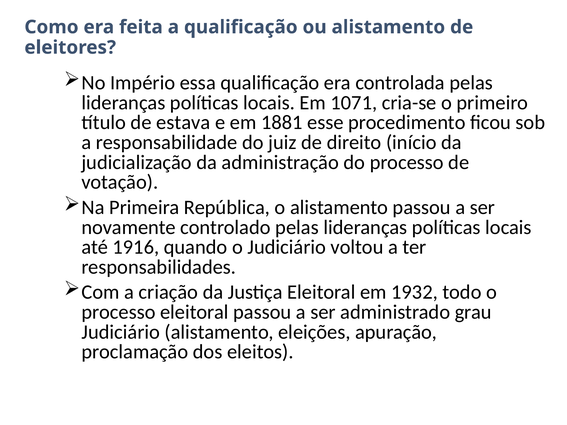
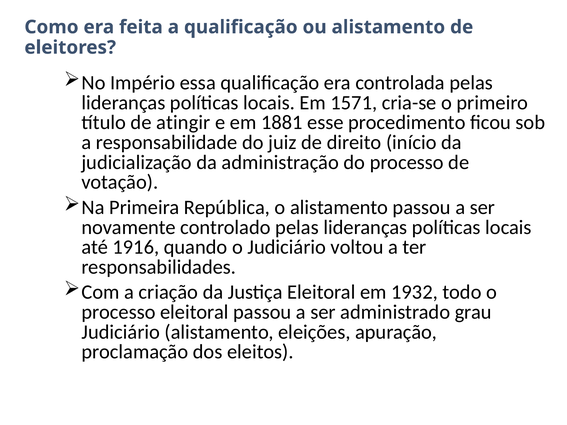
1071: 1071 -> 1571
estava: estava -> atingir
